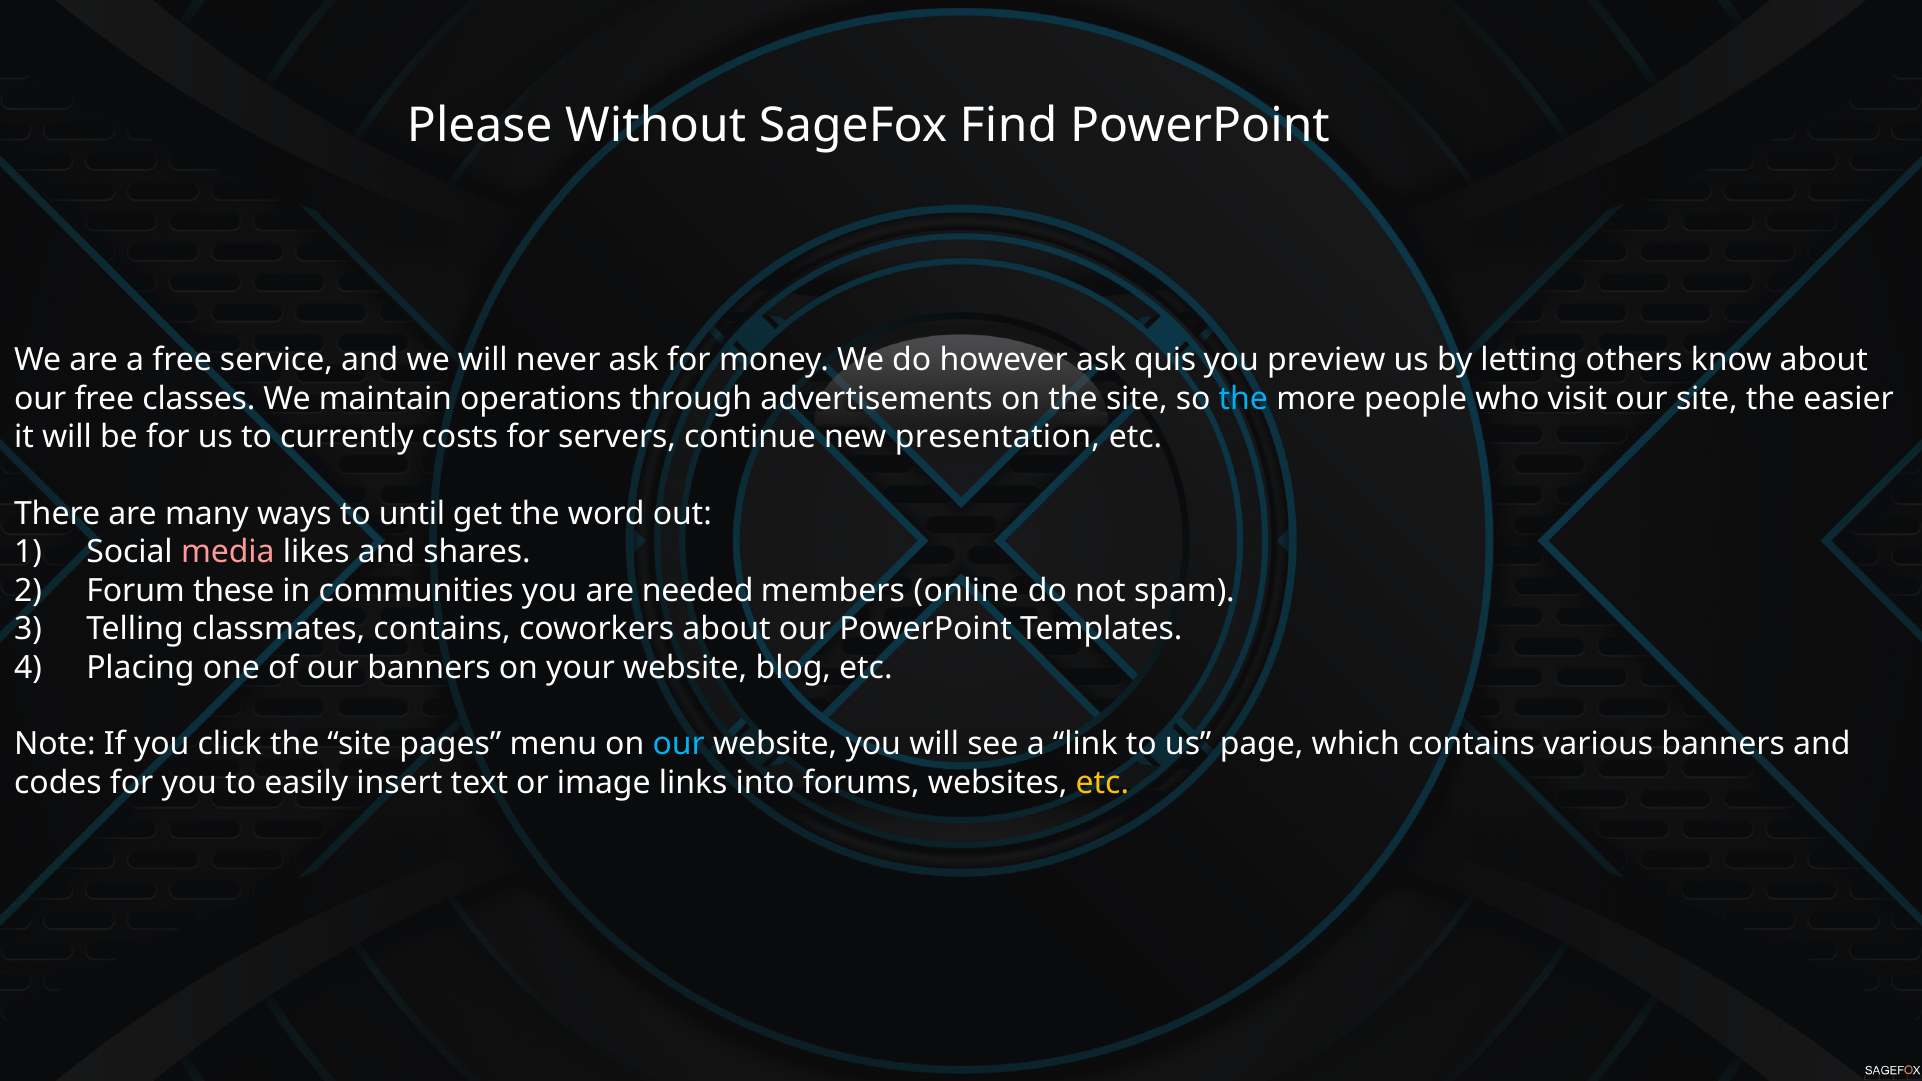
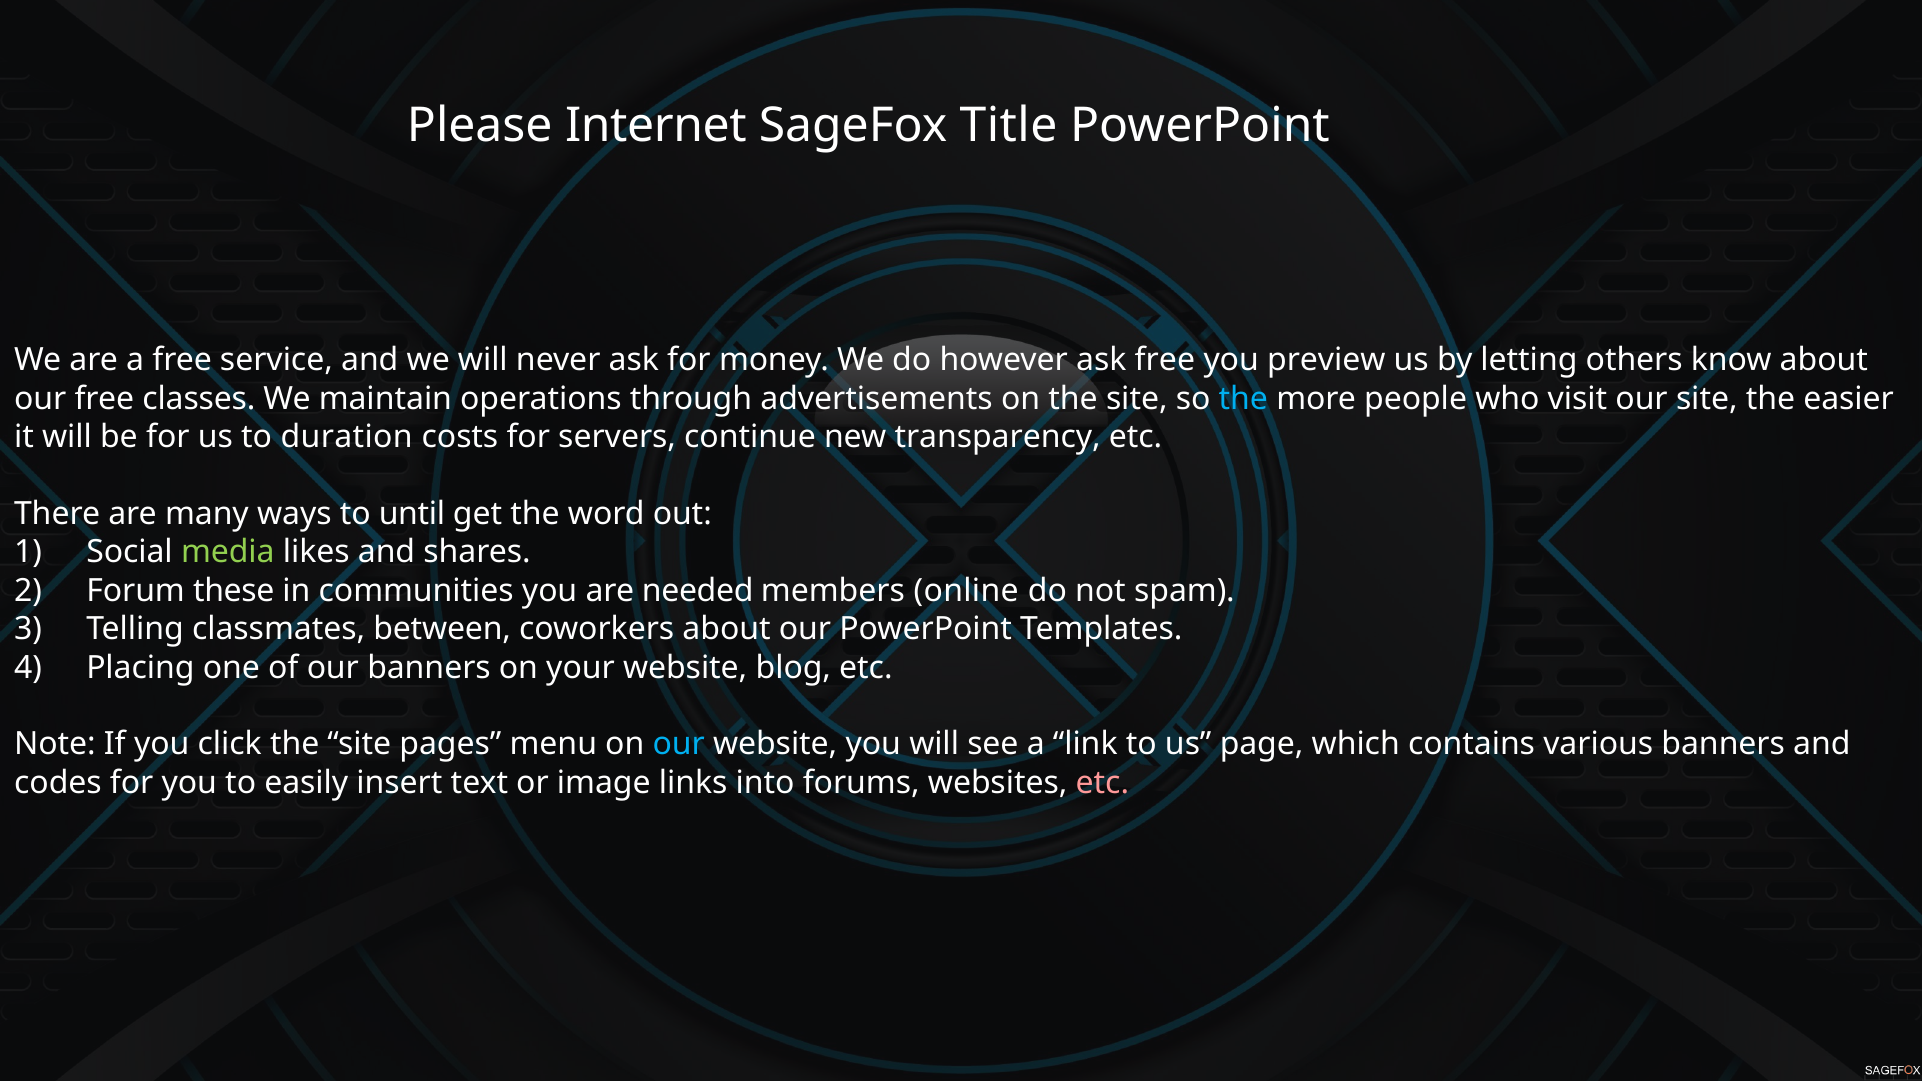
Without: Without -> Internet
Find: Find -> Title
ask quis: quis -> free
currently: currently -> duration
presentation: presentation -> transparency
media colour: pink -> light green
classmates contains: contains -> between
etc at (1102, 783) colour: yellow -> pink
